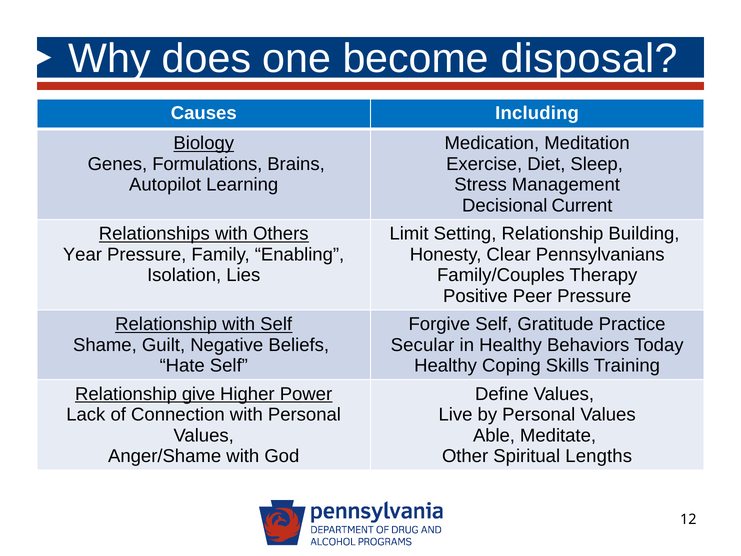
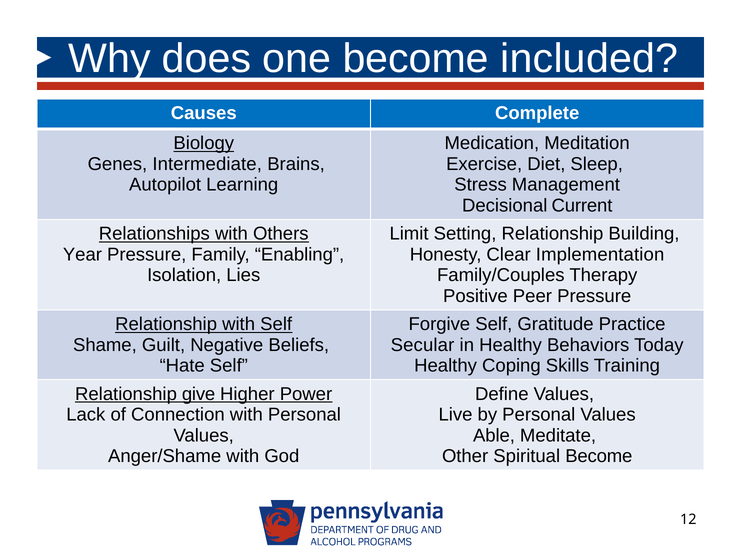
disposal: disposal -> included
Including: Including -> Complete
Formulations: Formulations -> Intermediate
Pennsylvanians: Pennsylvanians -> Implementation
Spiritual Lengths: Lengths -> Become
